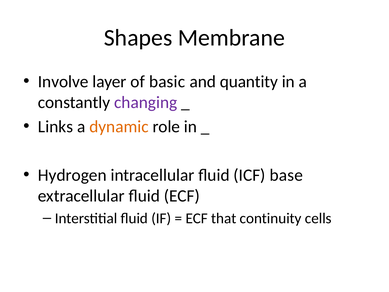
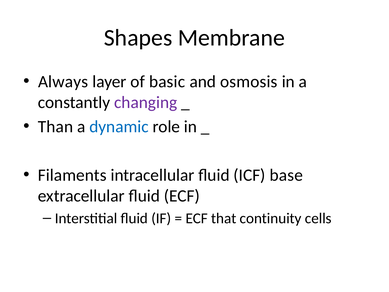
Involve: Involve -> Always
quantity: quantity -> osmosis
Links: Links -> Than
dynamic colour: orange -> blue
Hydrogen: Hydrogen -> Filaments
